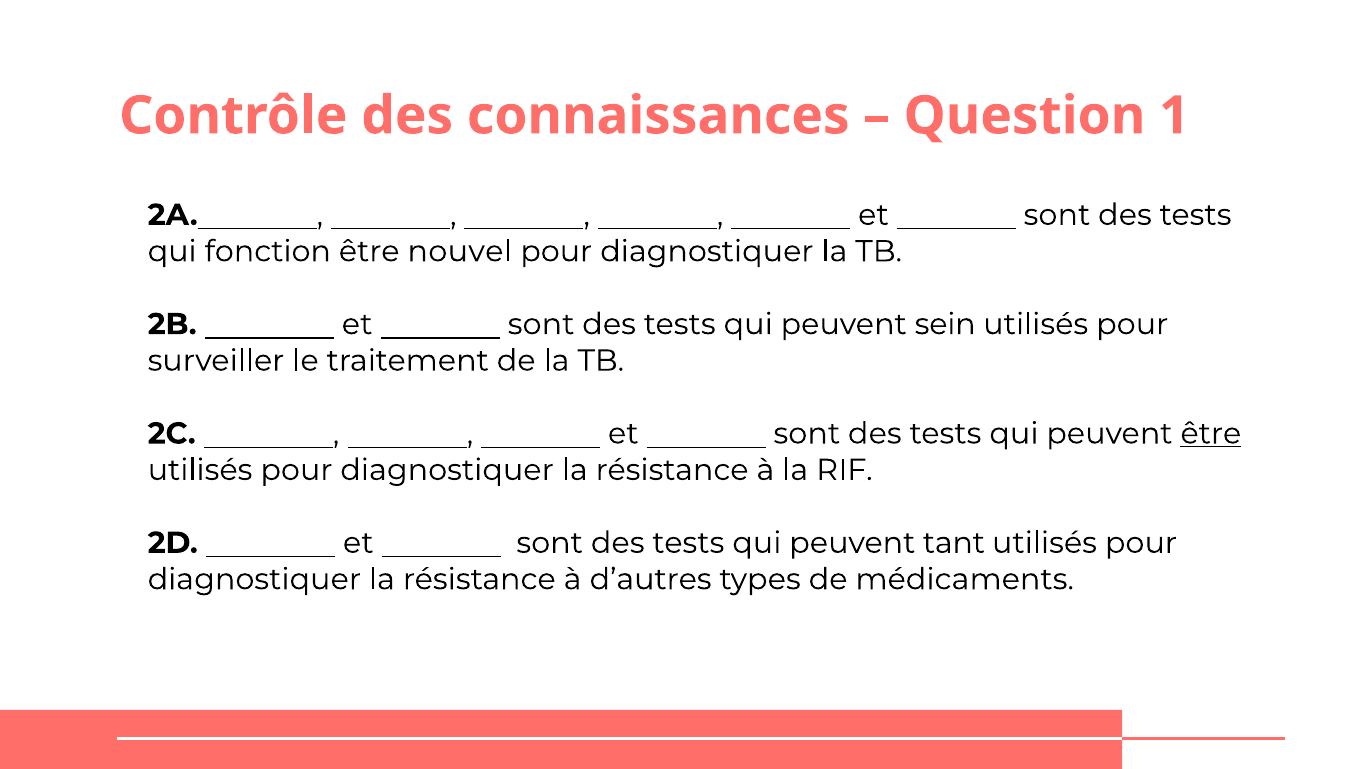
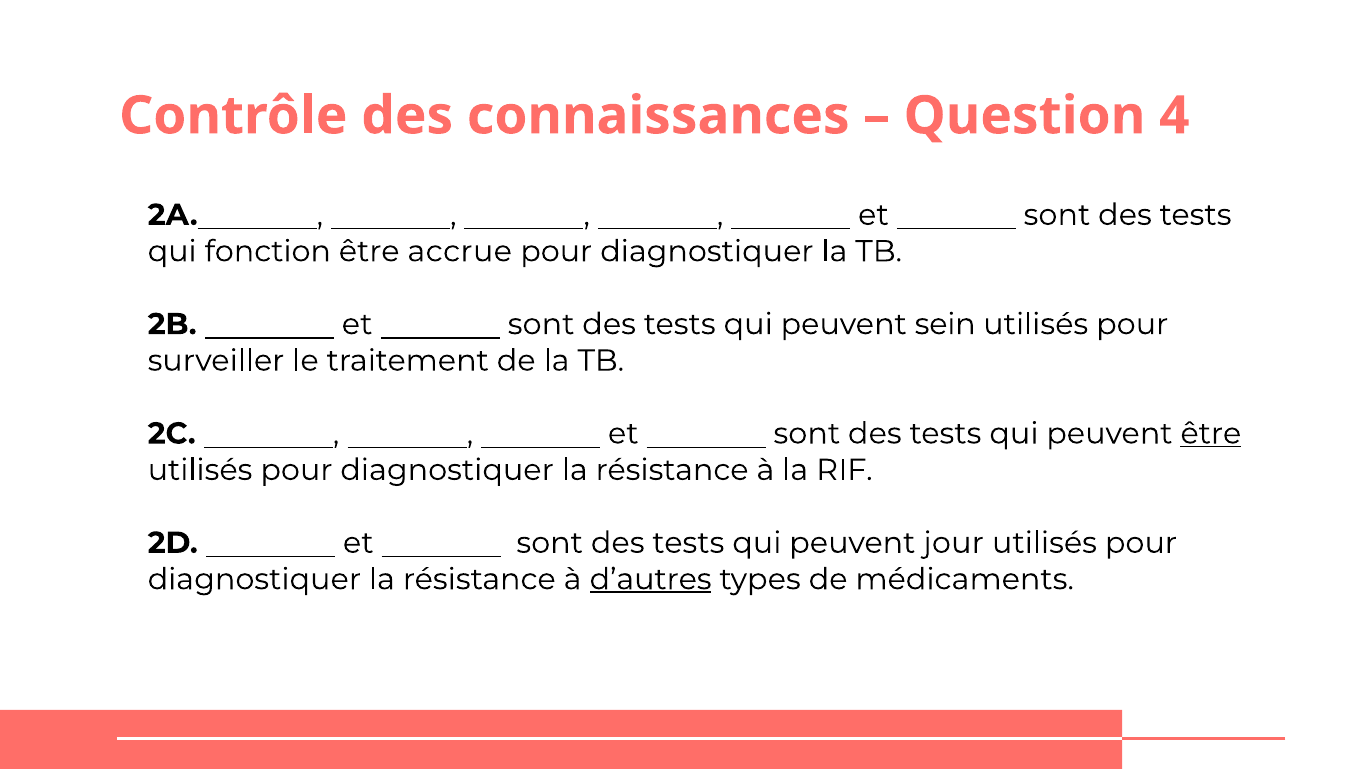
1: 1 -> 4
nouvel: nouvel -> accrue
tant: tant -> jour
d’autres underline: none -> present
